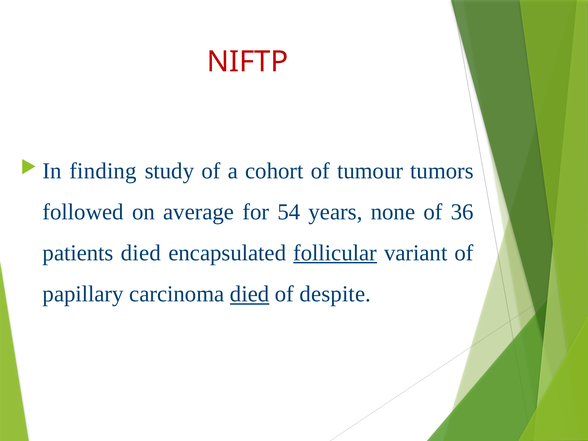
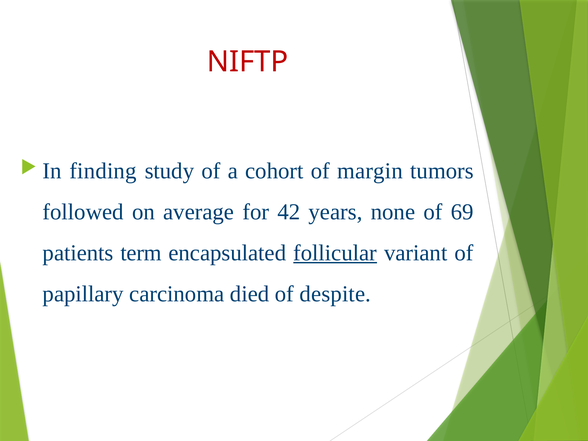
tumour: tumour -> margin
54: 54 -> 42
36: 36 -> 69
patients died: died -> term
died at (250, 294) underline: present -> none
